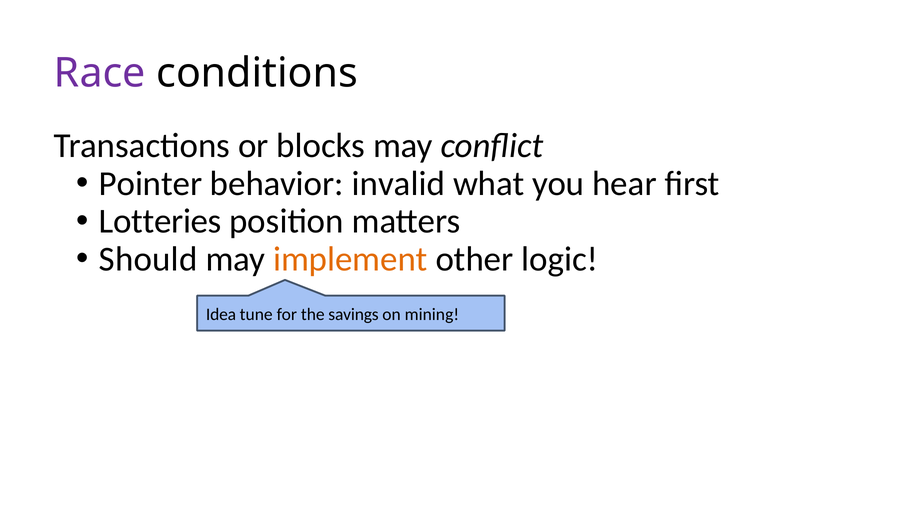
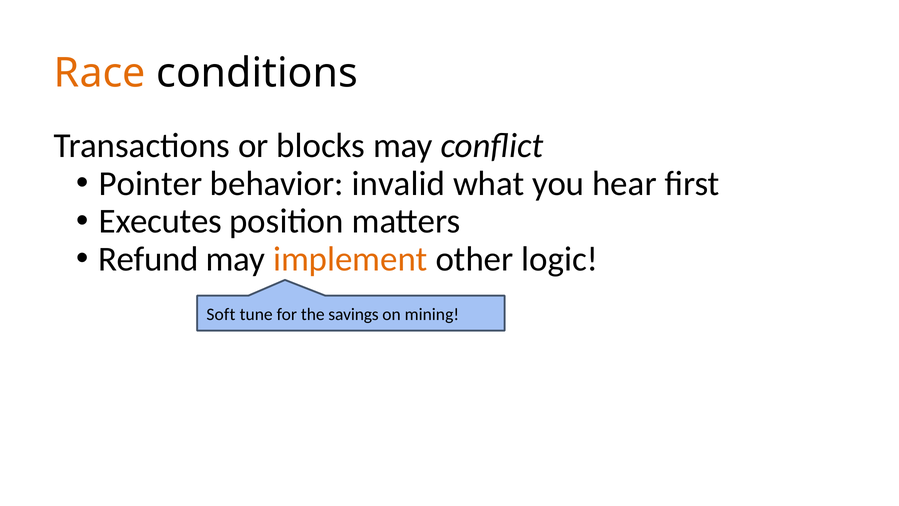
Race colour: purple -> orange
Lotteries: Lotteries -> Executes
Should: Should -> Refund
Idea: Idea -> Soft
